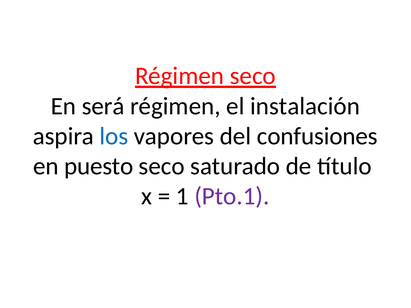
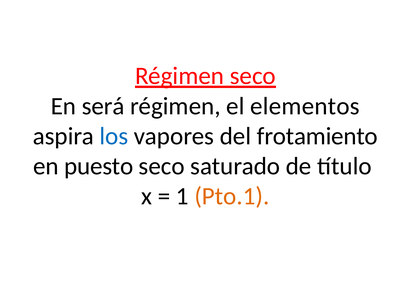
instalación: instalación -> elementos
confusiones: confusiones -> frotamiento
Pto.1 colour: purple -> orange
